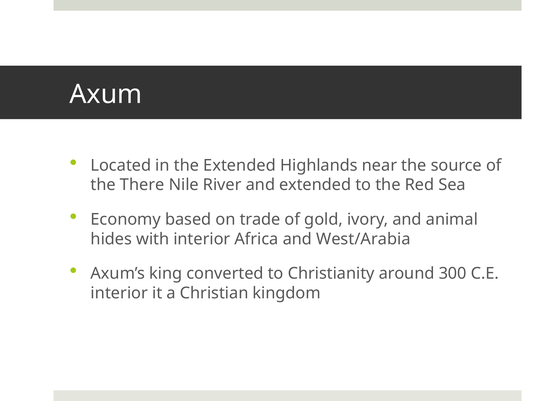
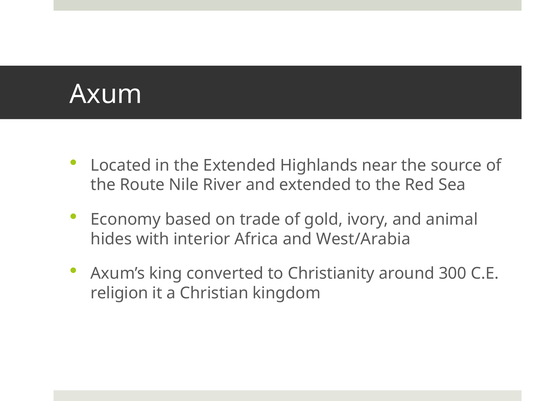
There: There -> Route
interior at (119, 293): interior -> religion
